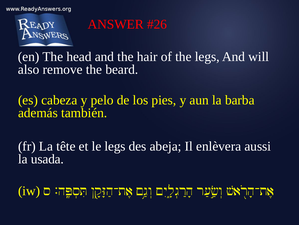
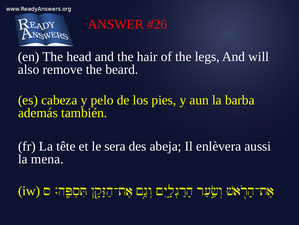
le legs: legs -> sera
usada: usada -> mena
